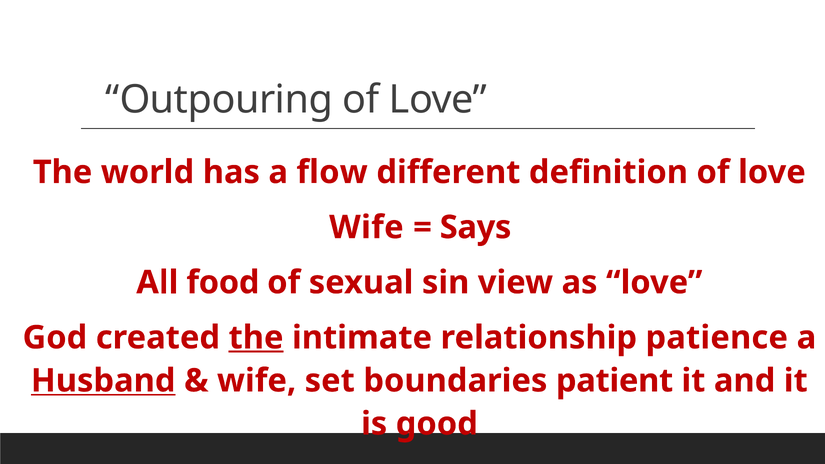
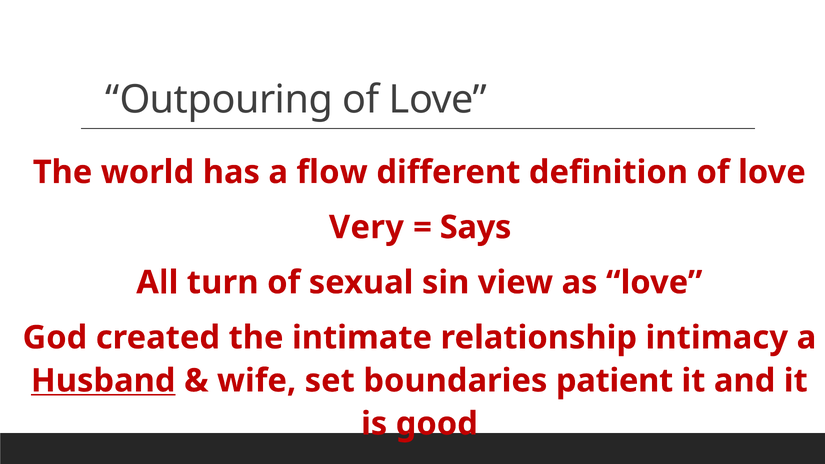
Wife at (366, 227): Wife -> Very
food: food -> turn
the at (256, 338) underline: present -> none
patience: patience -> intimacy
